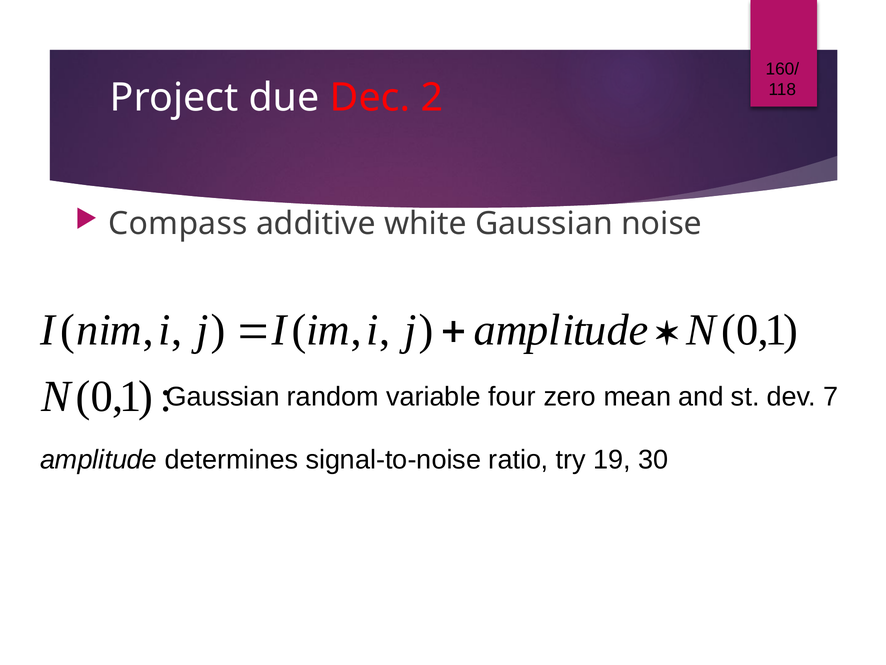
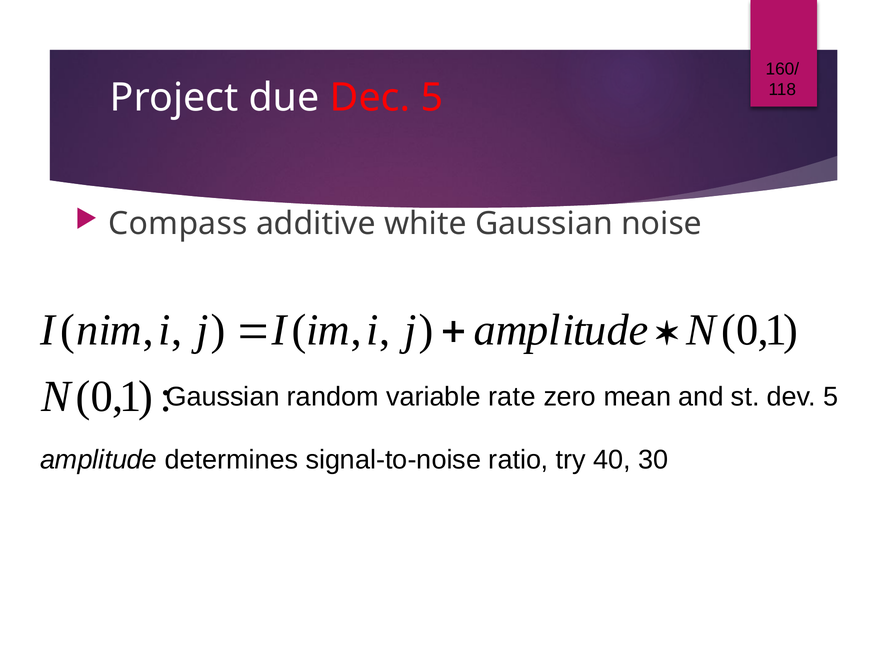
Dec 2: 2 -> 5
four: four -> rate
dev 7: 7 -> 5
19: 19 -> 40
